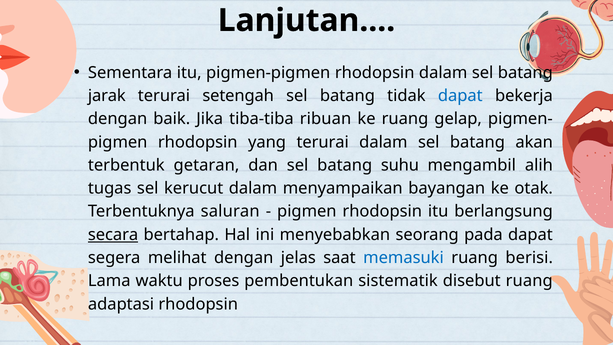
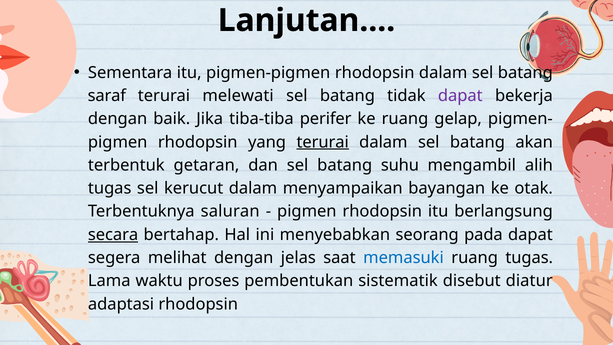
jarak: jarak -> saraf
setengah: setengah -> melewati
dapat at (460, 96) colour: blue -> purple
ribuan: ribuan -> perifer
terurai at (323, 142) underline: none -> present
ruang berisi: berisi -> tugas
disebut ruang: ruang -> diatur
